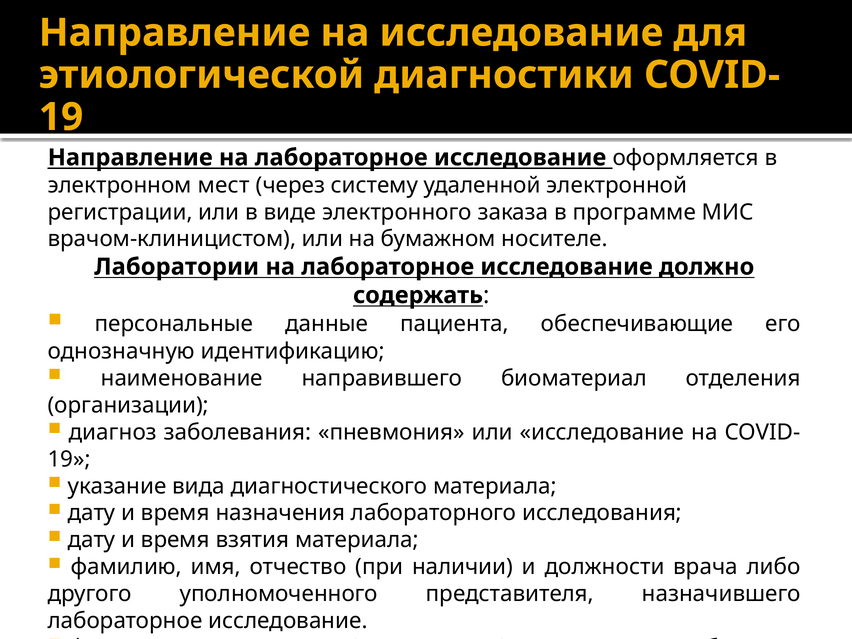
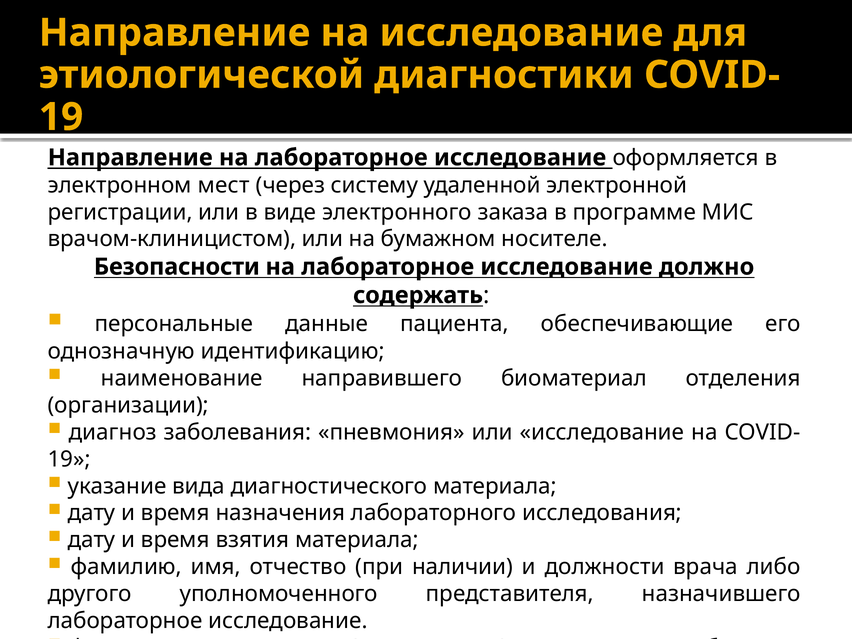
Лаборатории: Лаборатории -> Безопасности
